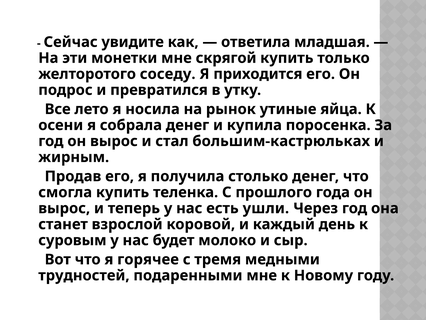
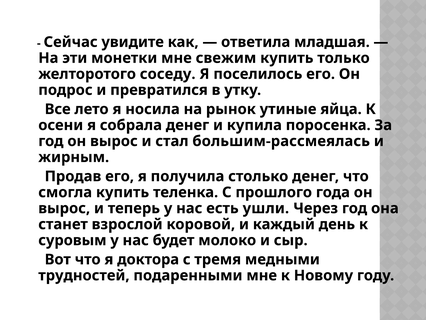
скрягой: скрягой -> свежим
приходится: приходится -> поселилось
большим-кастрюльках: большим-кастрюльках -> большим-рассмеялась
горячее: горячее -> доктора
